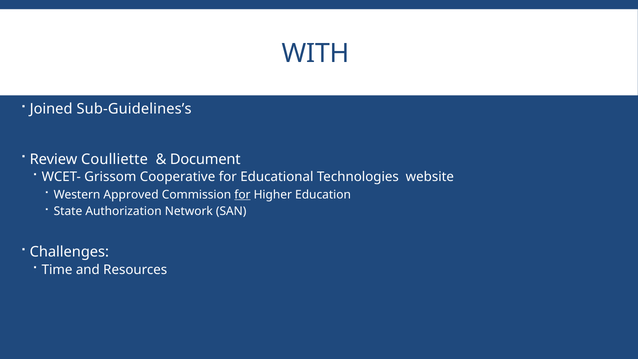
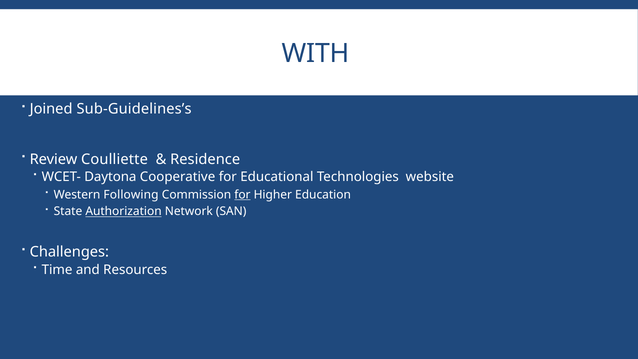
Document: Document -> Residence
Grissom: Grissom -> Daytona
Approved: Approved -> Following
Authorization underline: none -> present
